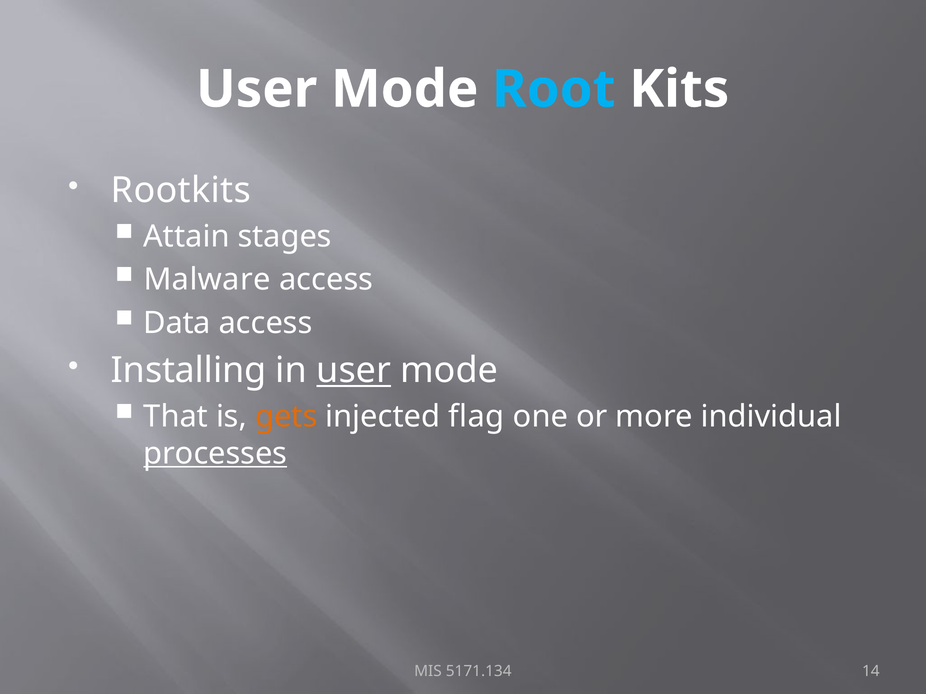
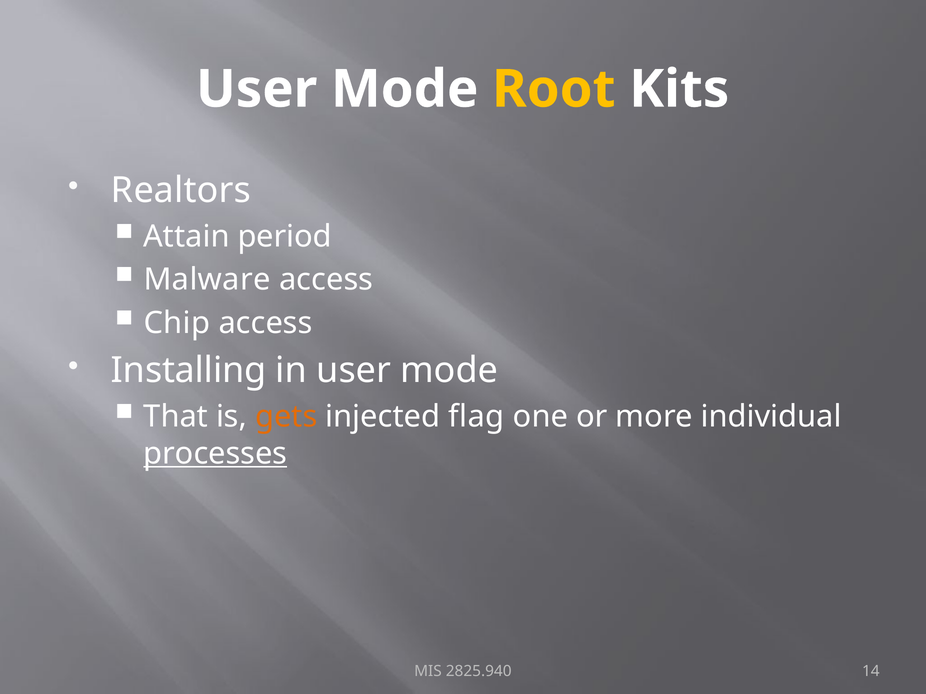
Root colour: light blue -> yellow
Rootkits: Rootkits -> Realtors
stages: stages -> period
Data: Data -> Chip
user at (354, 371) underline: present -> none
5171.134: 5171.134 -> 2825.940
